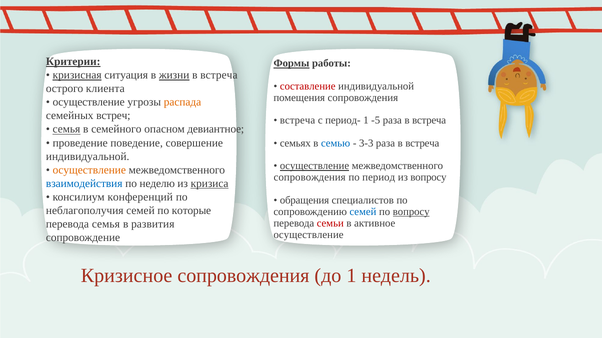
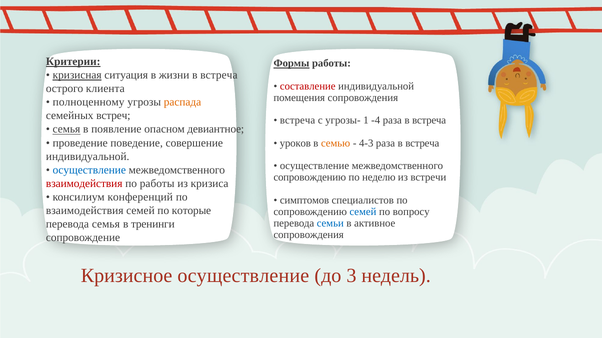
жизни underline: present -> none
осуществление at (89, 102): осуществление -> полноценному
период-: период- -> угрозы-
-5: -5 -> -4
семейного: семейного -> появление
семьях: семьях -> уроков
семью colour: blue -> orange
3-3: 3-3 -> 4-3
осуществление at (315, 166) underline: present -> none
осуществление at (89, 170) colour: orange -> blue
сопровождения at (310, 178): сопровождения -> сопровождению
период: период -> неделю
из вопросу: вопросу -> встречи
взаимодействия at (84, 184) colour: blue -> red
по неделю: неделю -> работы
кризиса underline: present -> none
обращения: обращения -> симптомов
неблагополучия at (85, 211): неблагополучия -> взаимодействия
вопросу at (411, 212) underline: present -> none
семьи colour: red -> blue
развития: развития -> тренинги
осуществление at (309, 235): осуществление -> сопровождения
Кризисное сопровождения: сопровождения -> осуществление
до 1: 1 -> 3
